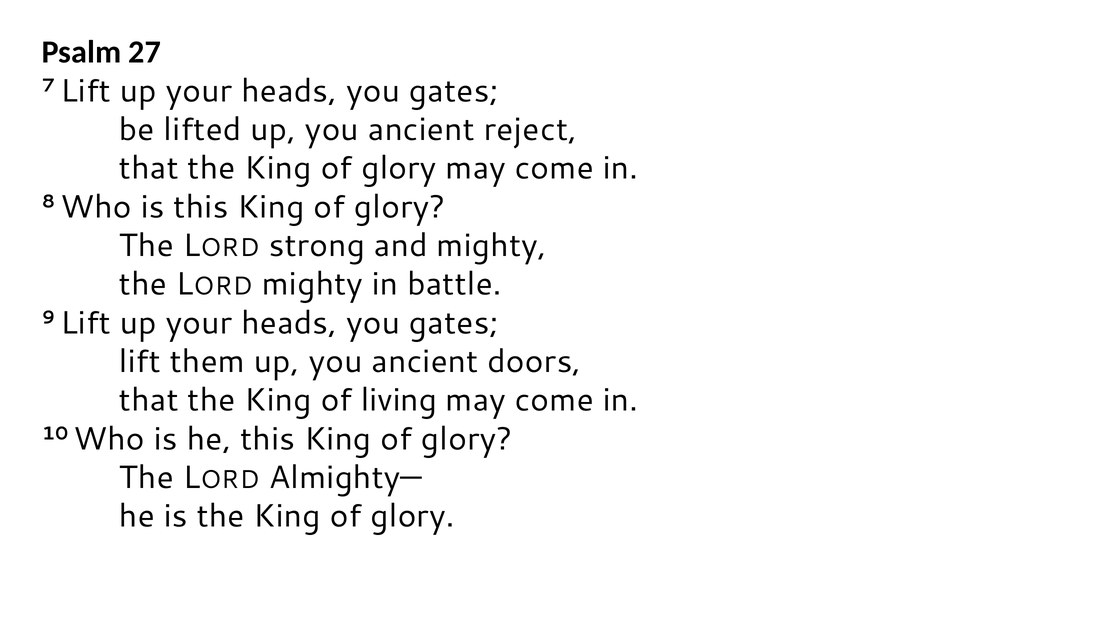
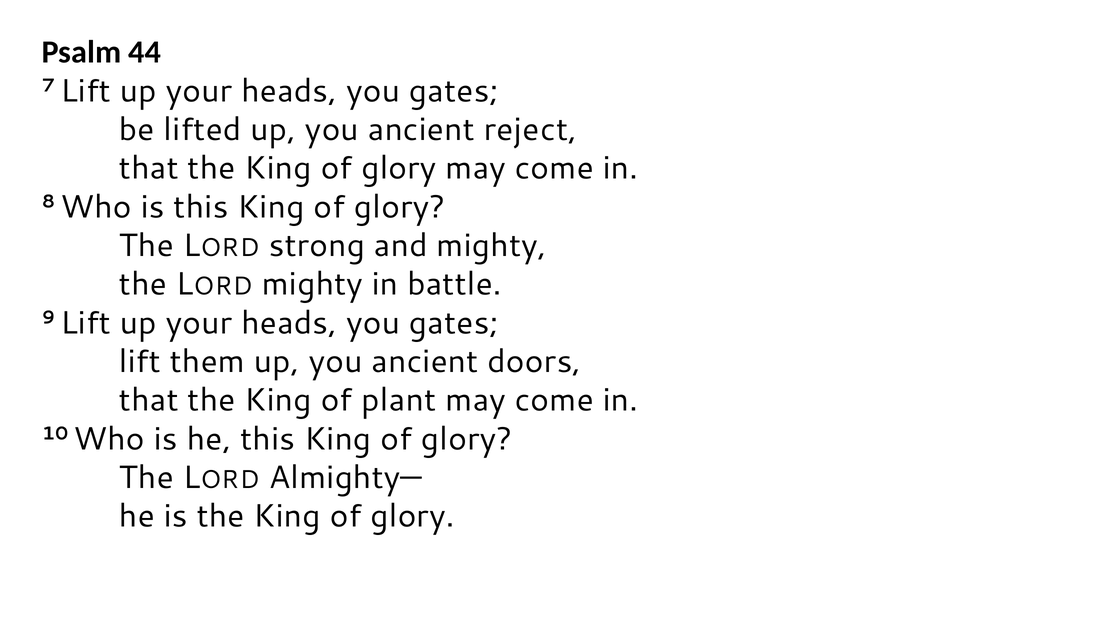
27: 27 -> 44
living: living -> plant
